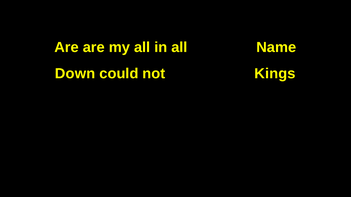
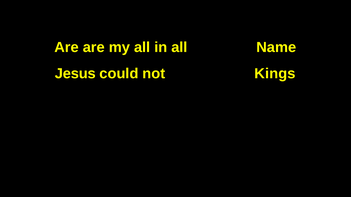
Down: Down -> Jesus
